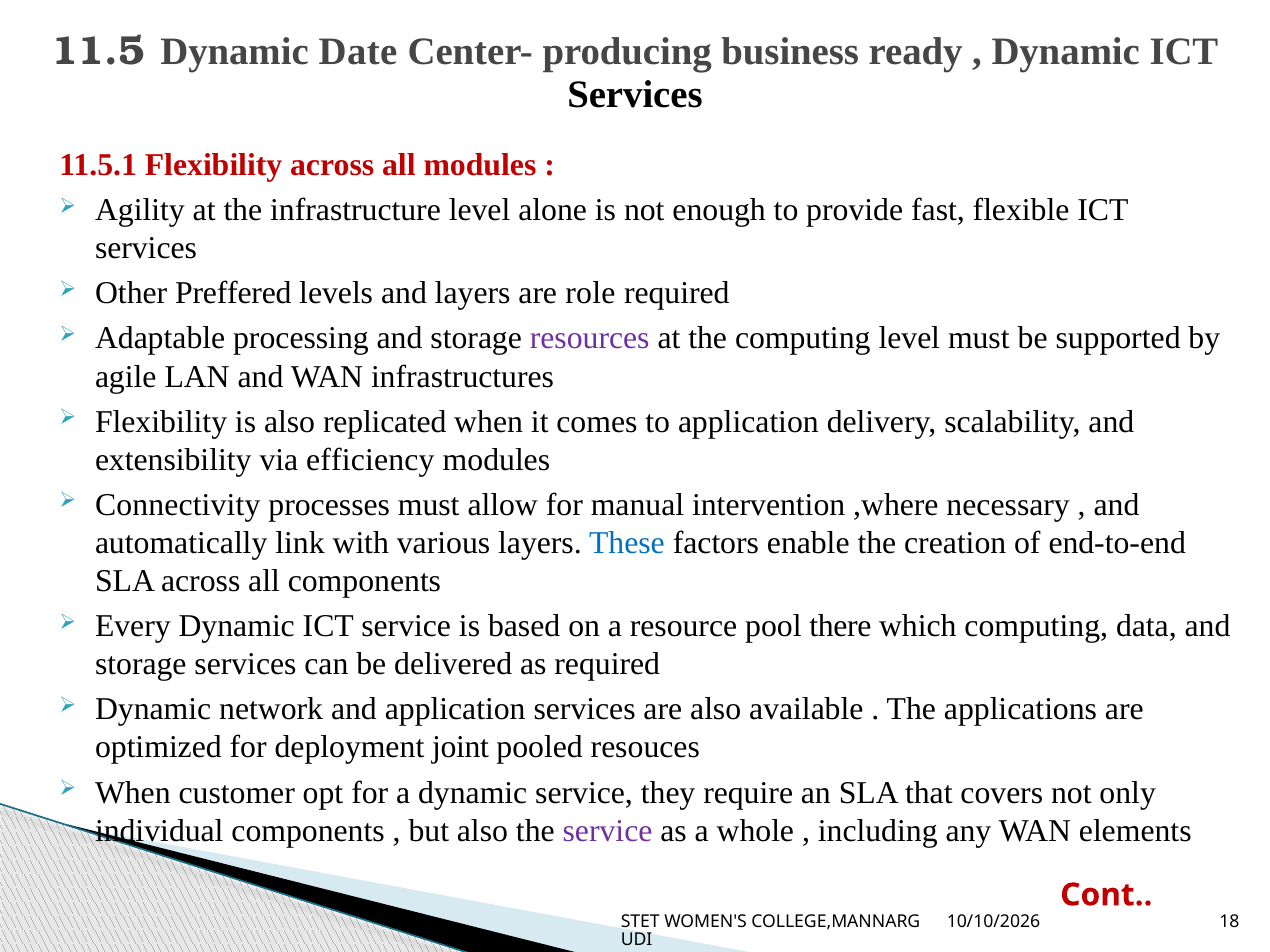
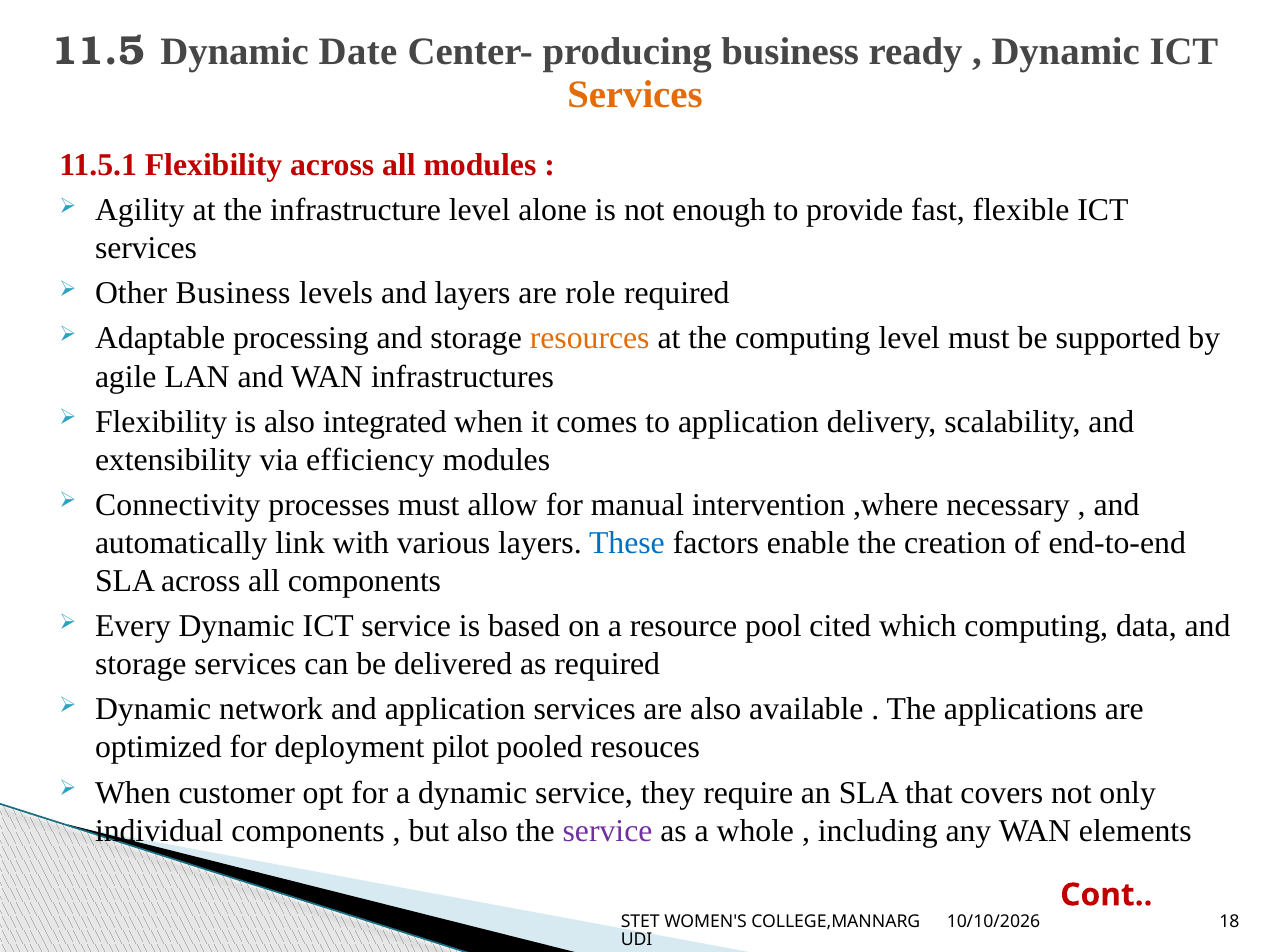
Services at (635, 95) colour: black -> orange
Other Preffered: Preffered -> Business
resources colour: purple -> orange
replicated: replicated -> integrated
there: there -> cited
joint: joint -> pilot
